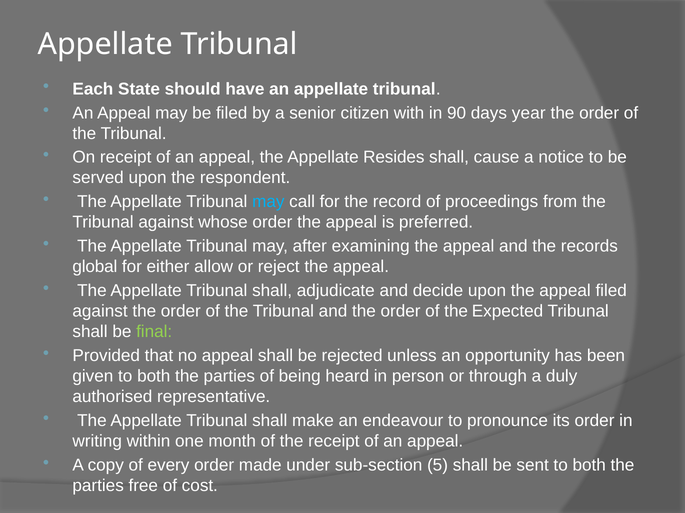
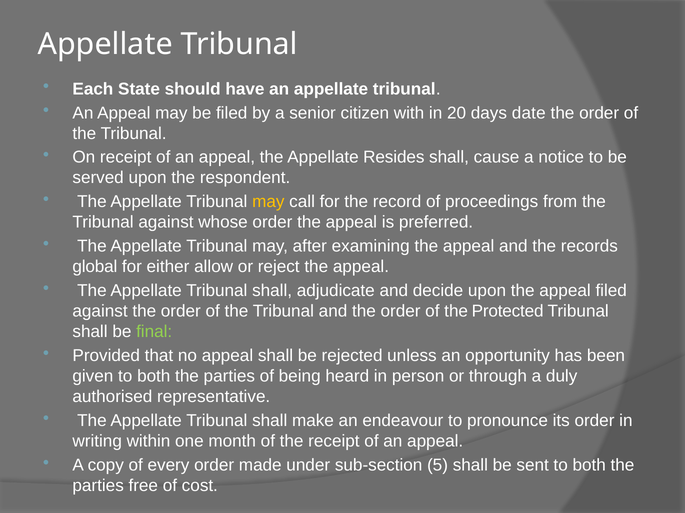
90: 90 -> 20
year: year -> date
may at (268, 202) colour: light blue -> yellow
Expected: Expected -> Protected
